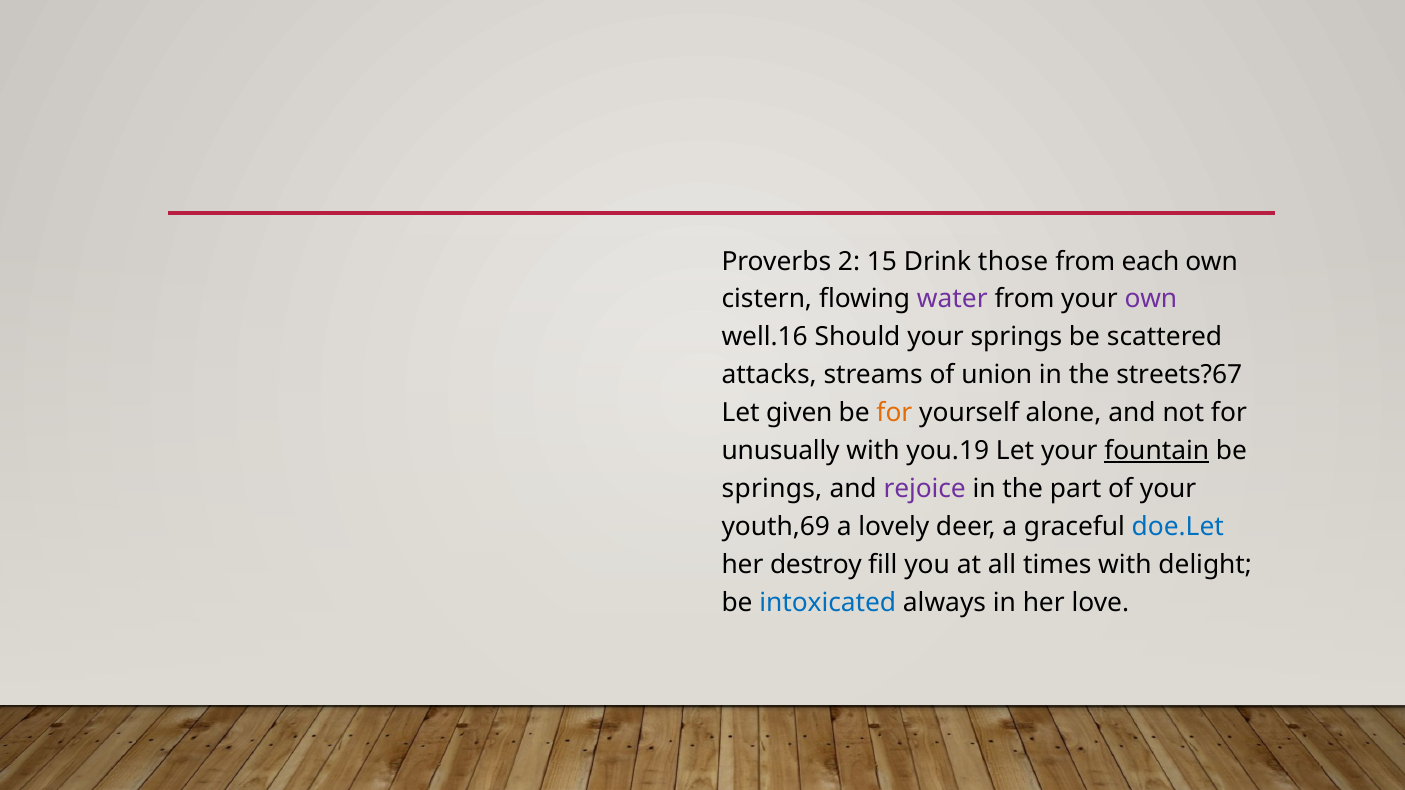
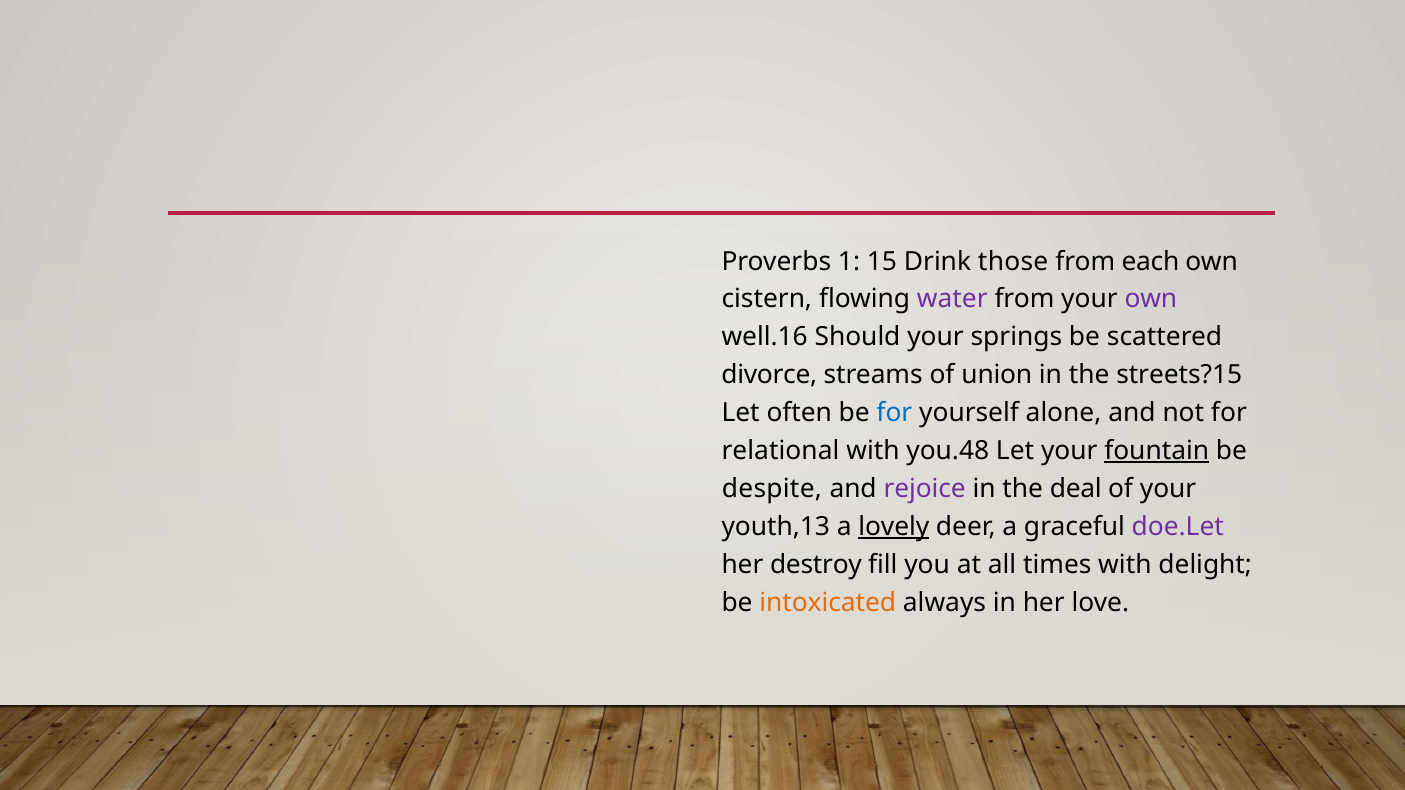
2: 2 -> 1
attacks: attacks -> divorce
streets?67: streets?67 -> streets?15
given: given -> often
for at (894, 413) colour: orange -> blue
unusually: unusually -> relational
you.19: you.19 -> you.48
springs at (772, 489): springs -> despite
part: part -> deal
youth,69: youth,69 -> youth,13
lovely underline: none -> present
doe.Let colour: blue -> purple
intoxicated colour: blue -> orange
